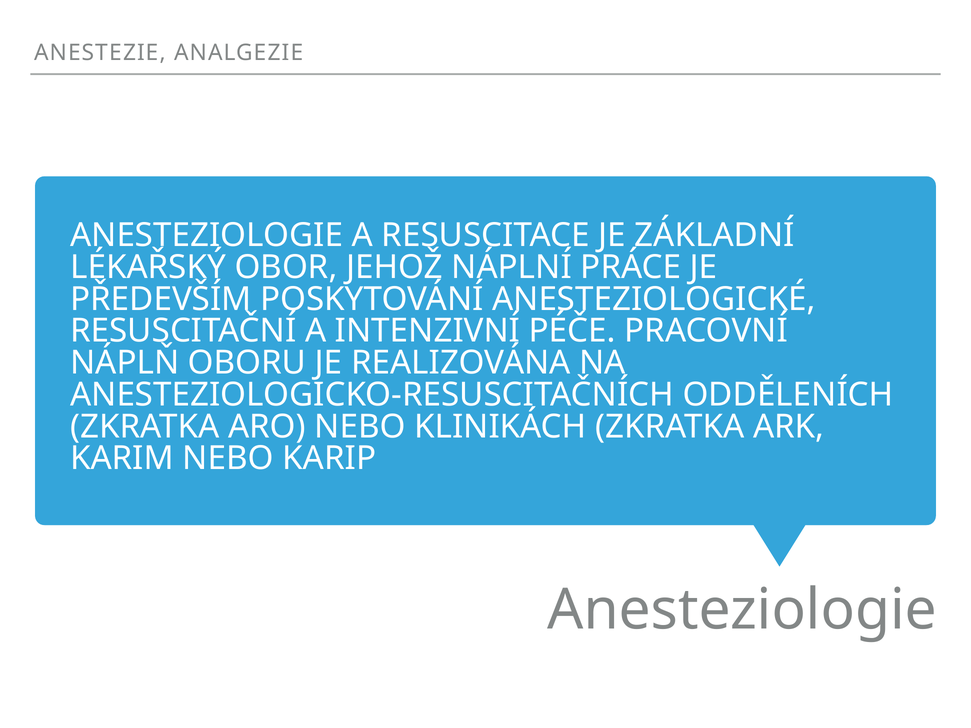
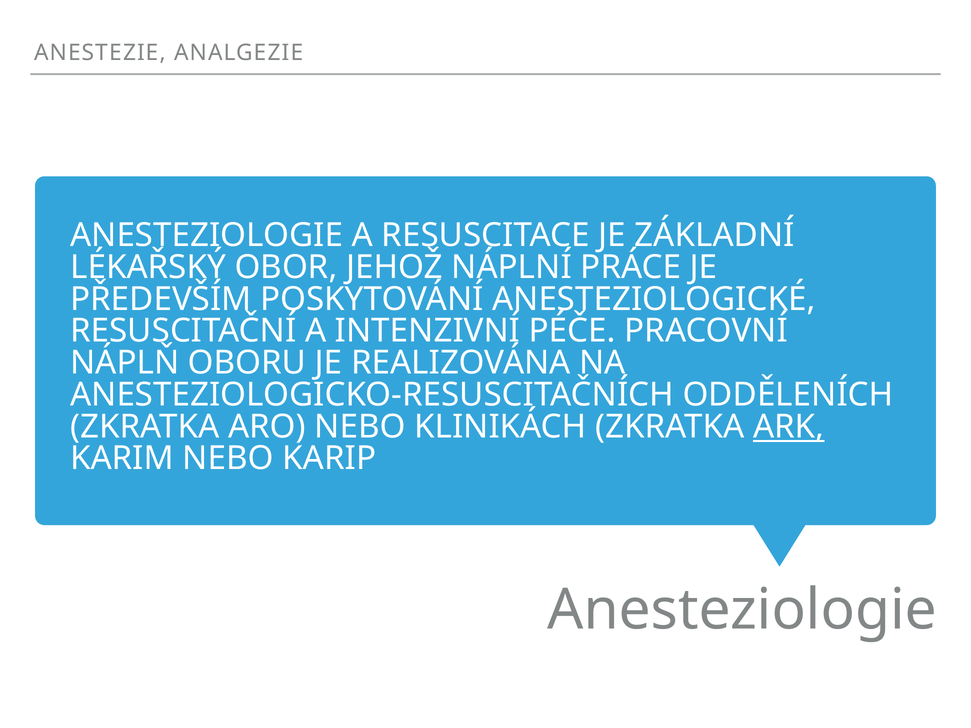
ARK underline: none -> present
